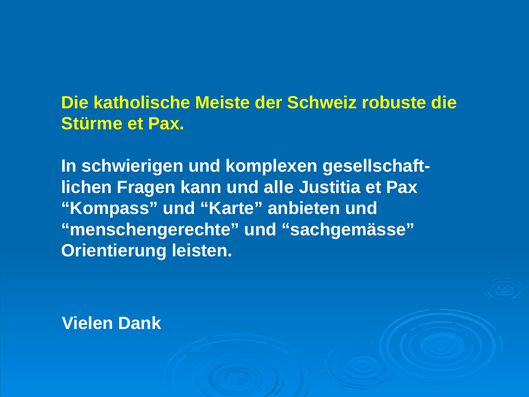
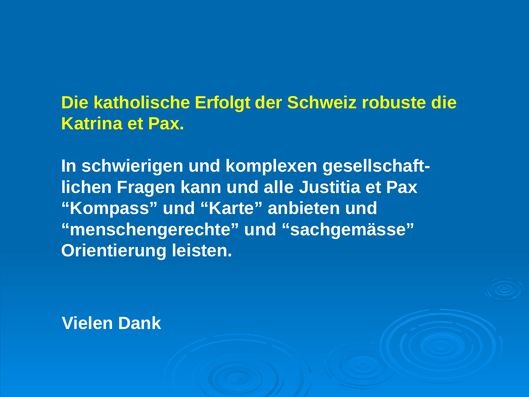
Meiste: Meiste -> Erfolgt
Stürme: Stürme -> Katrina
